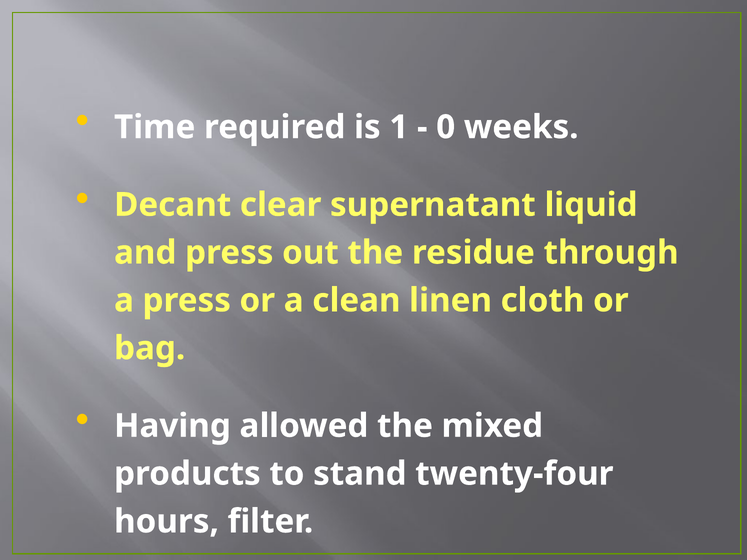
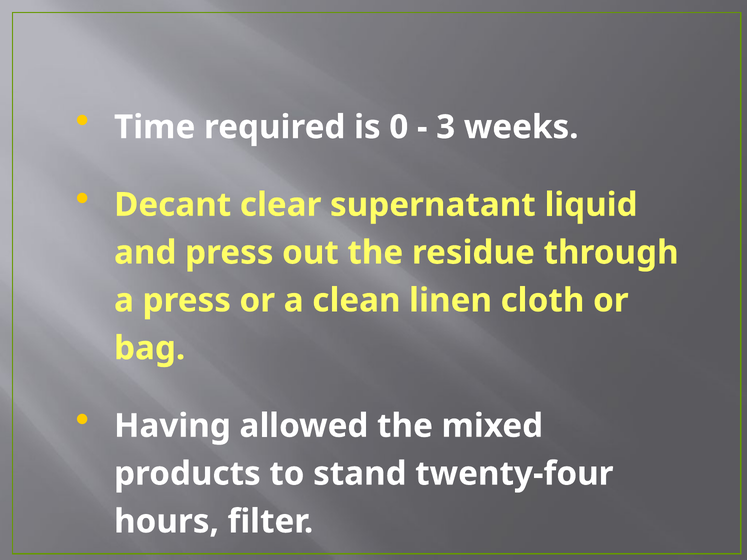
1: 1 -> 0
0: 0 -> 3
